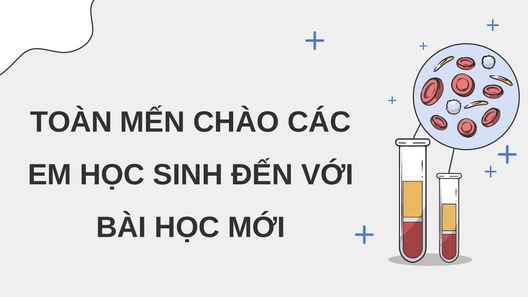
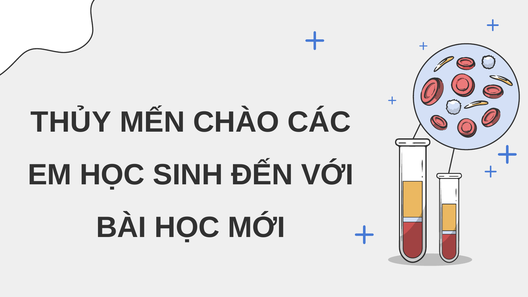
TOÀN: TOÀN -> THỦY
